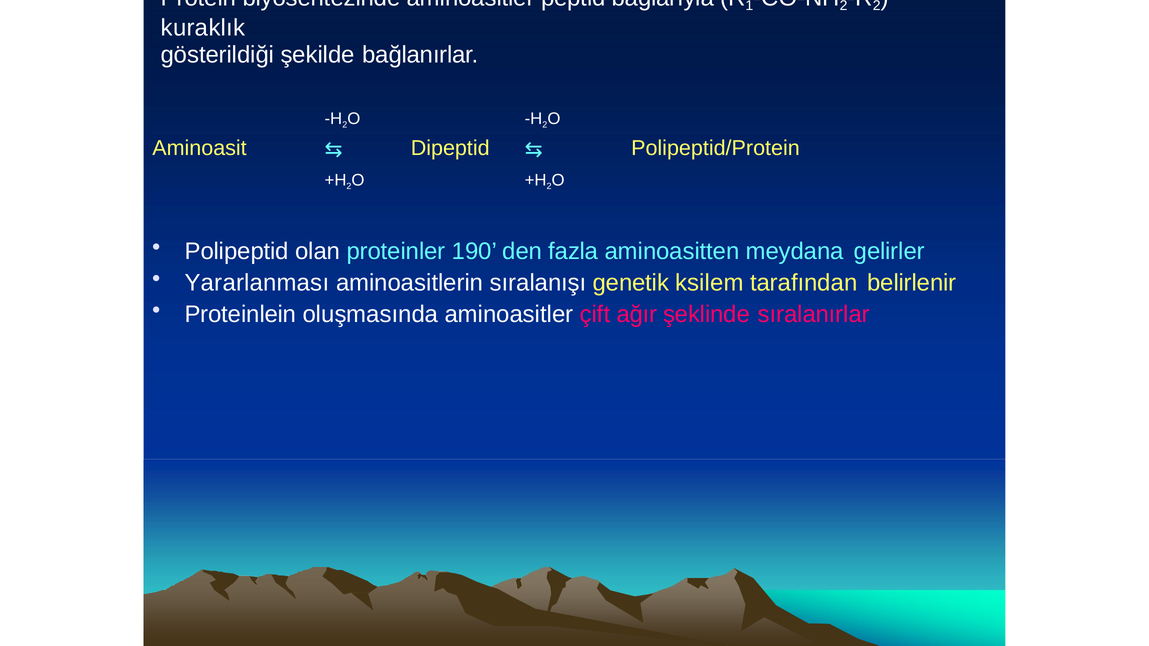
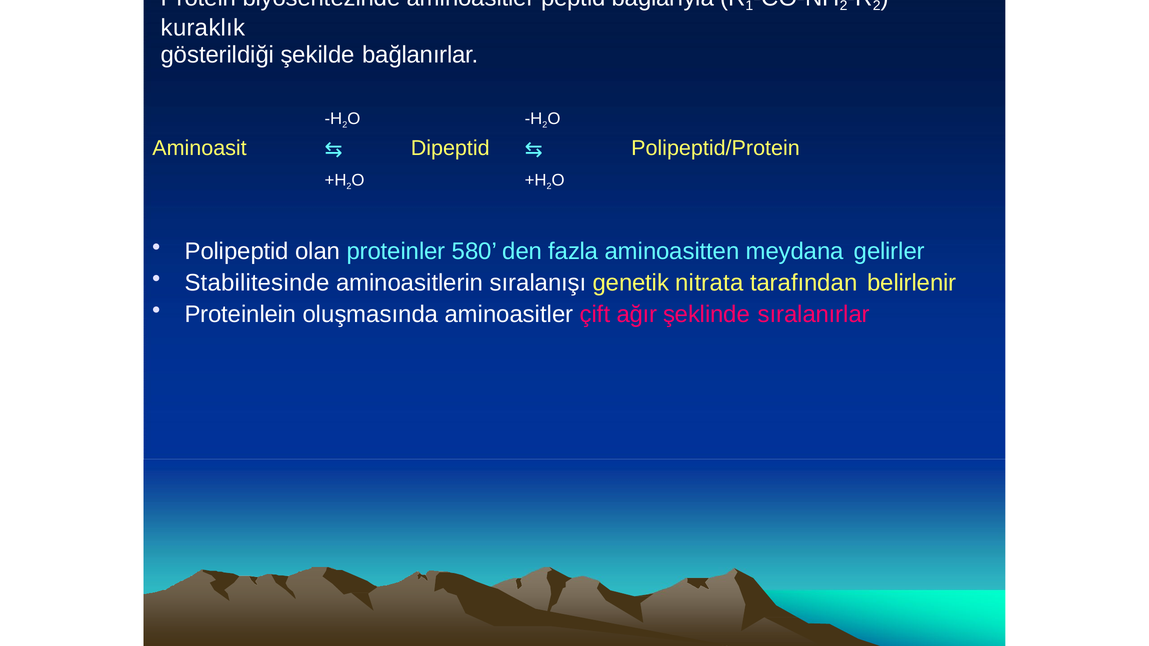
190: 190 -> 580
Yararlanması: Yararlanması -> Stabilitesinde
ksilem: ksilem -> nitrata
